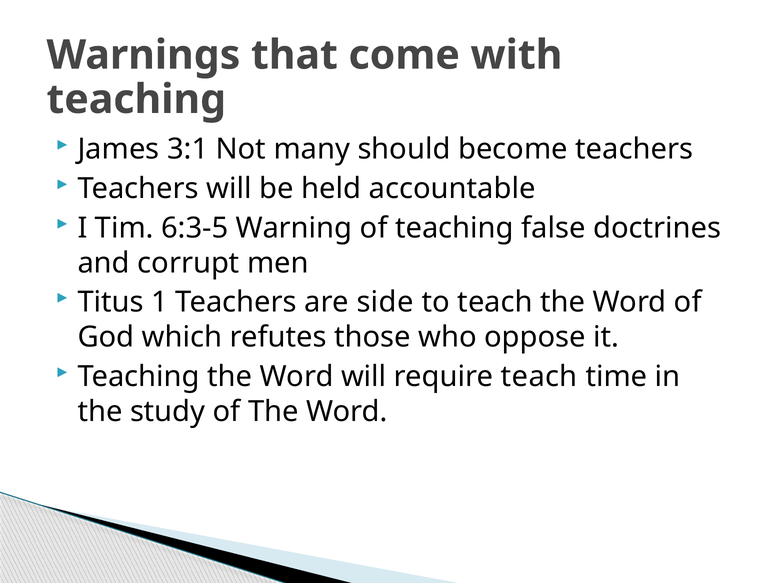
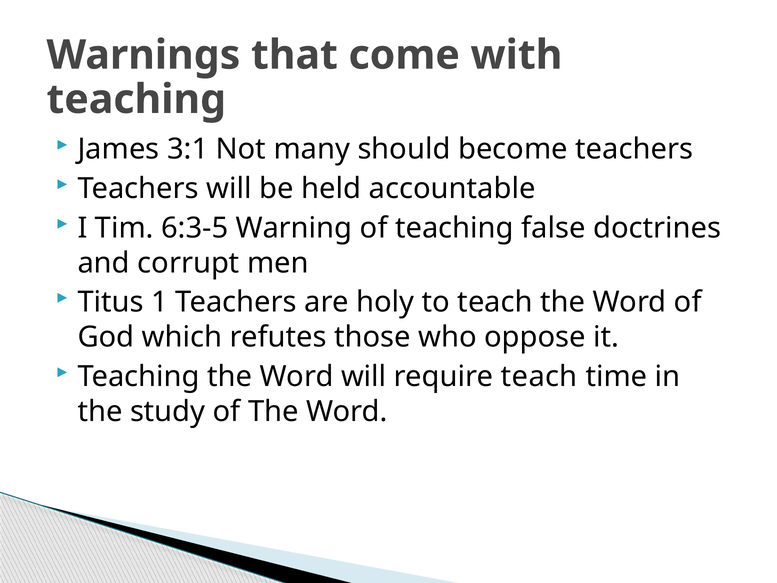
side: side -> holy
